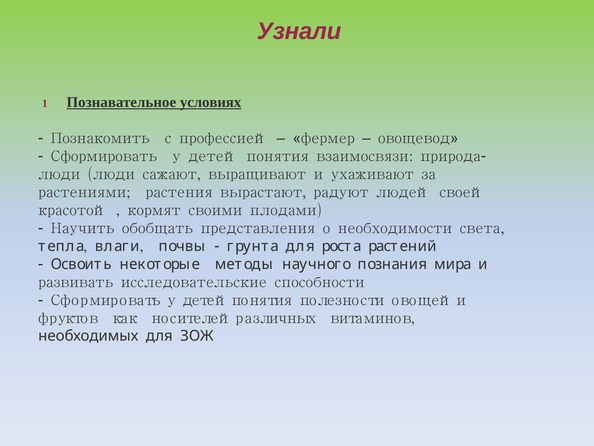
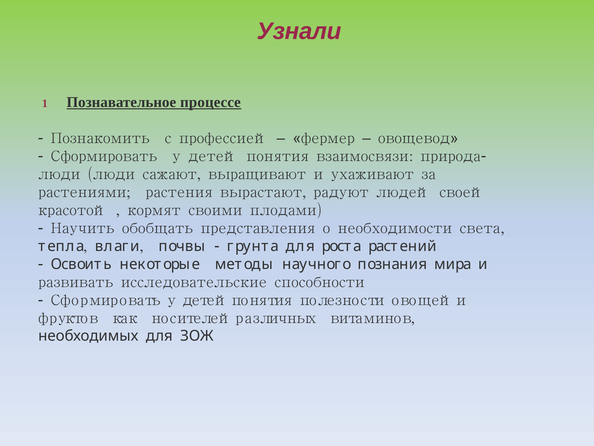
условиях: условиях -> процессе
